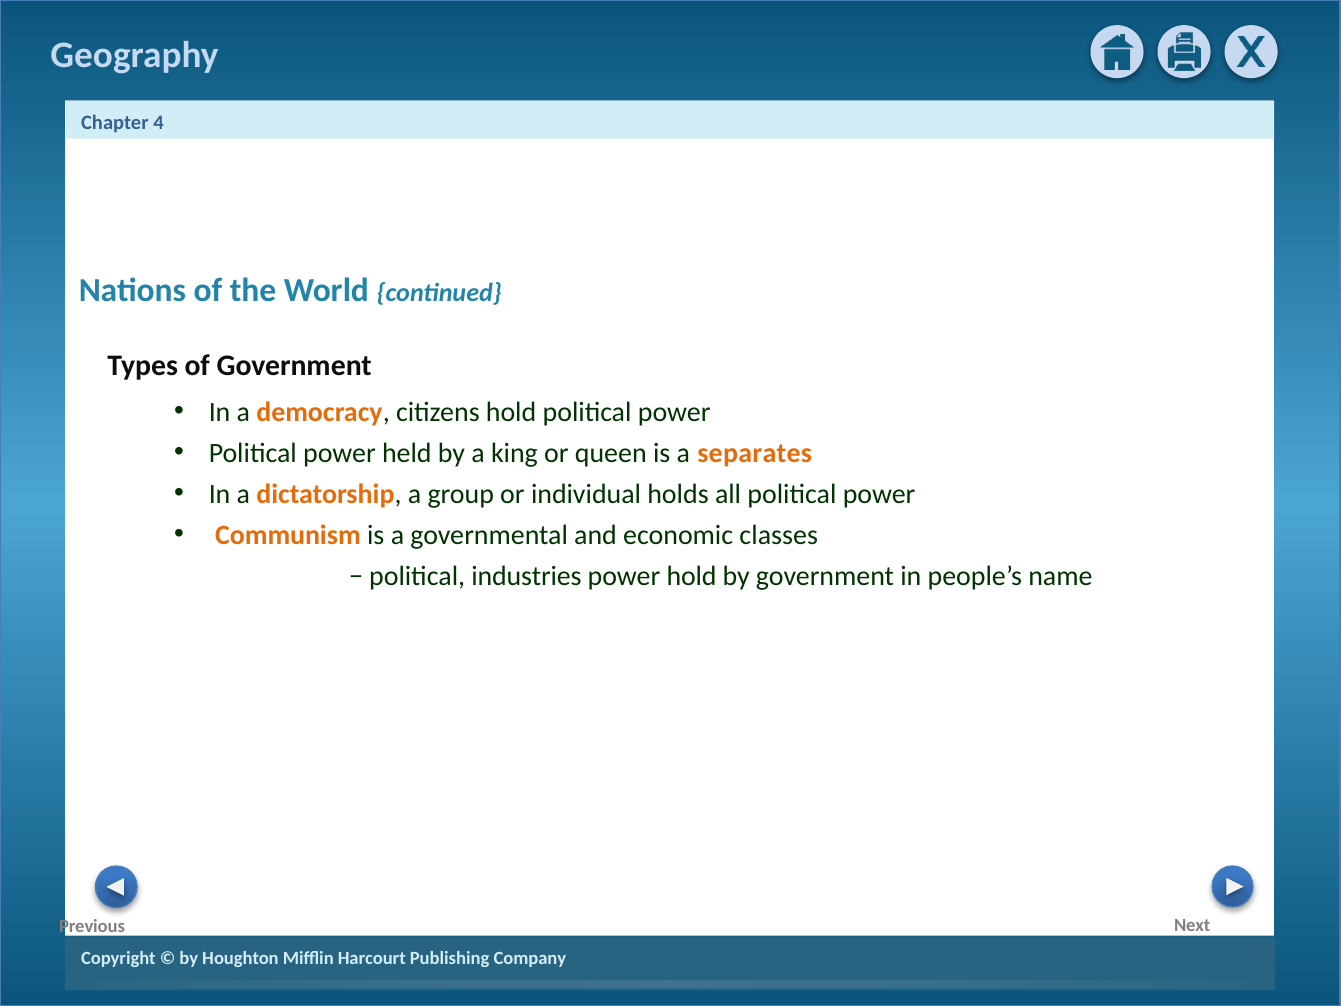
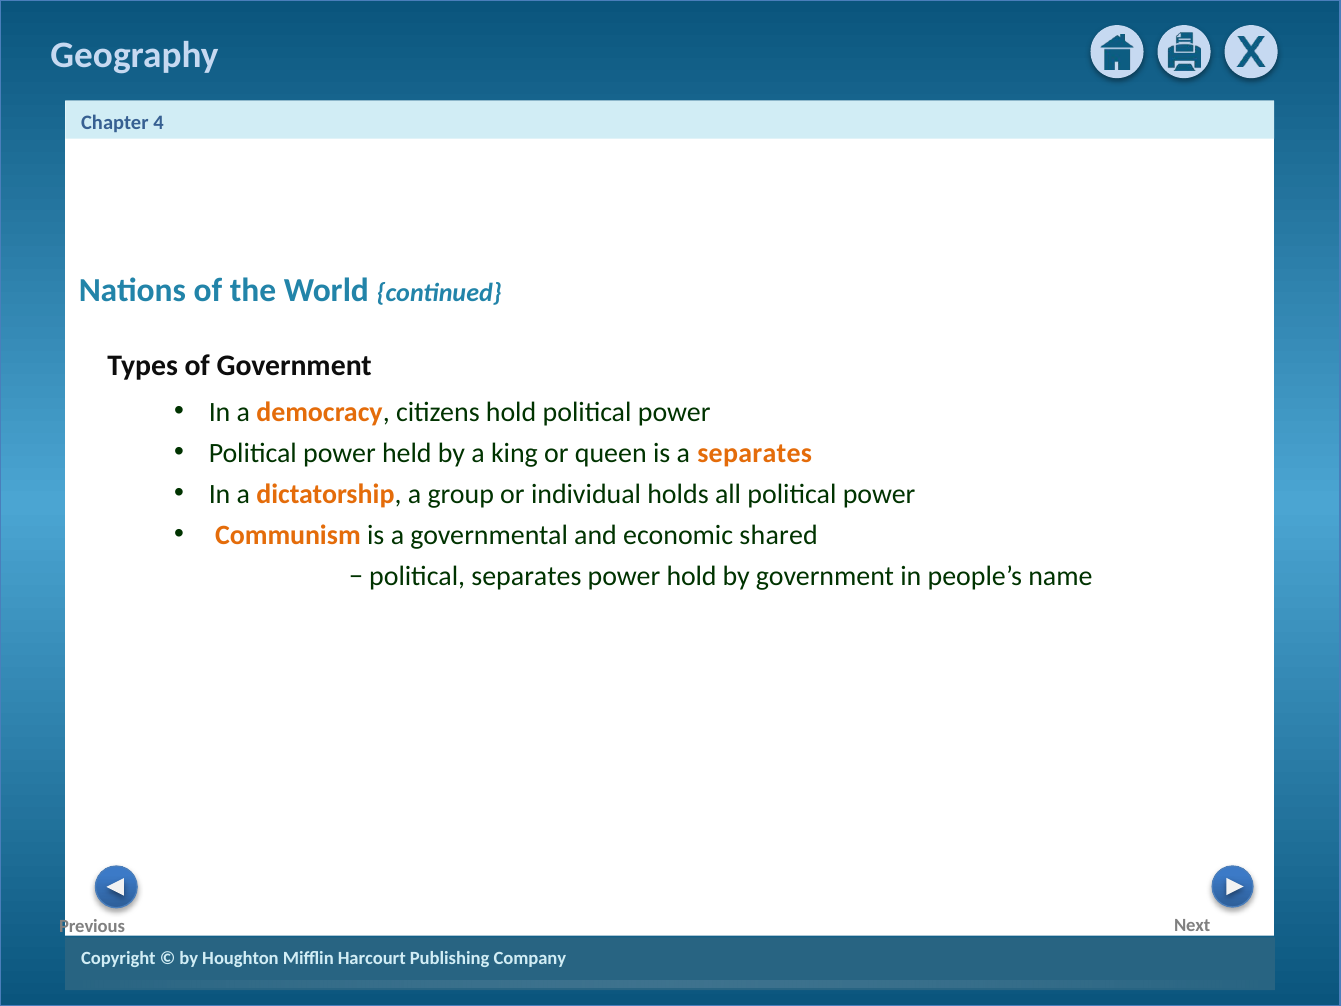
classes: classes -> shared
political industries: industries -> separates
